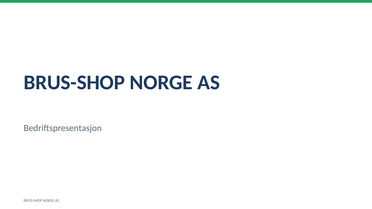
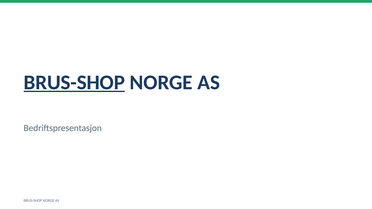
BRUS-SHOP at (74, 83) underline: none -> present
